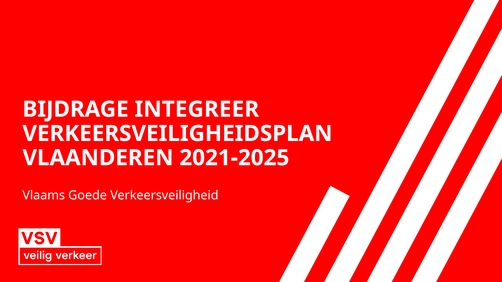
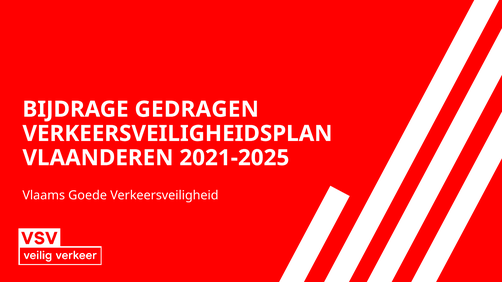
INTEGREER: INTEGREER -> GEDRAGEN
